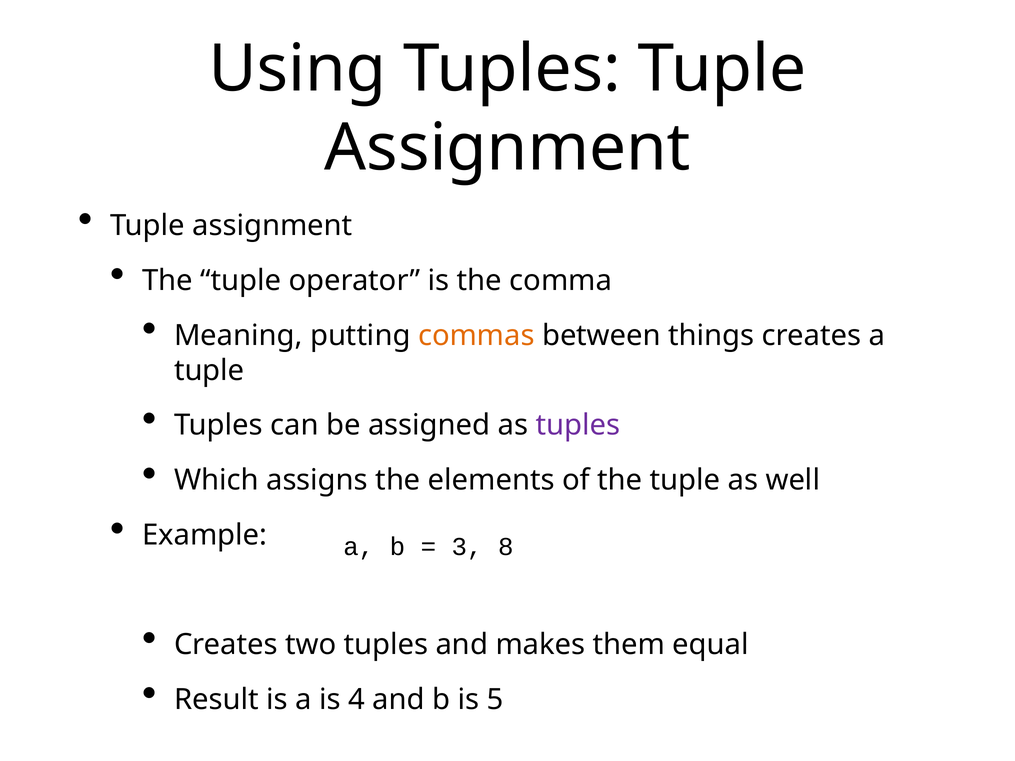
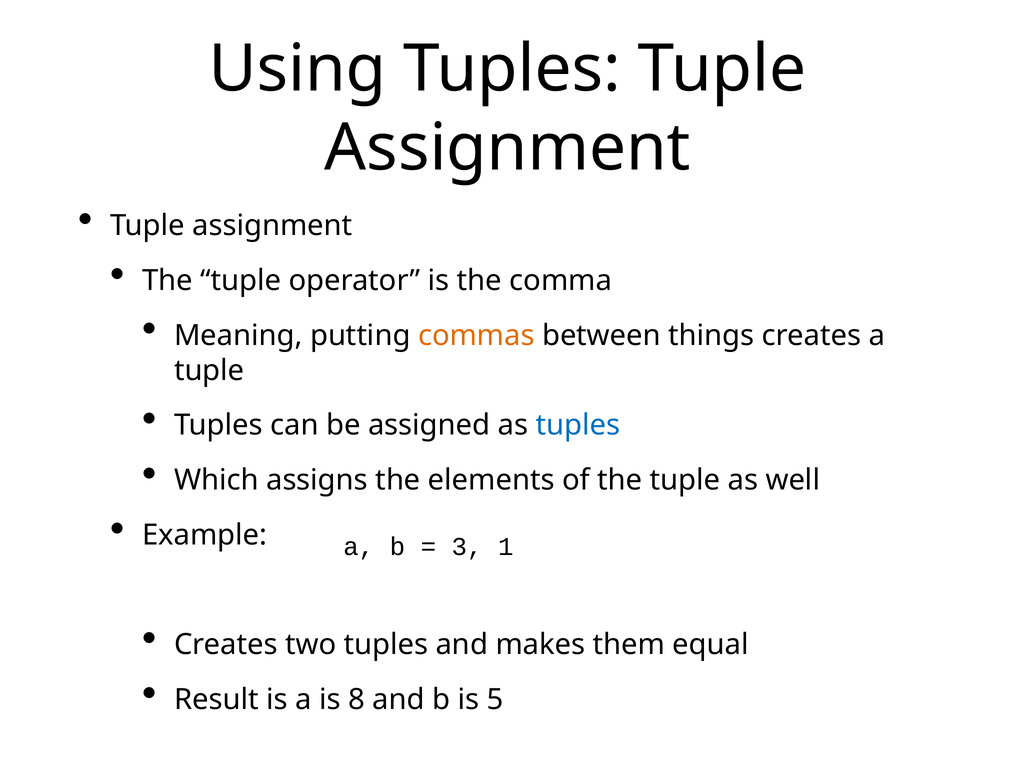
tuples at (578, 425) colour: purple -> blue
8: 8 -> 1
4: 4 -> 8
